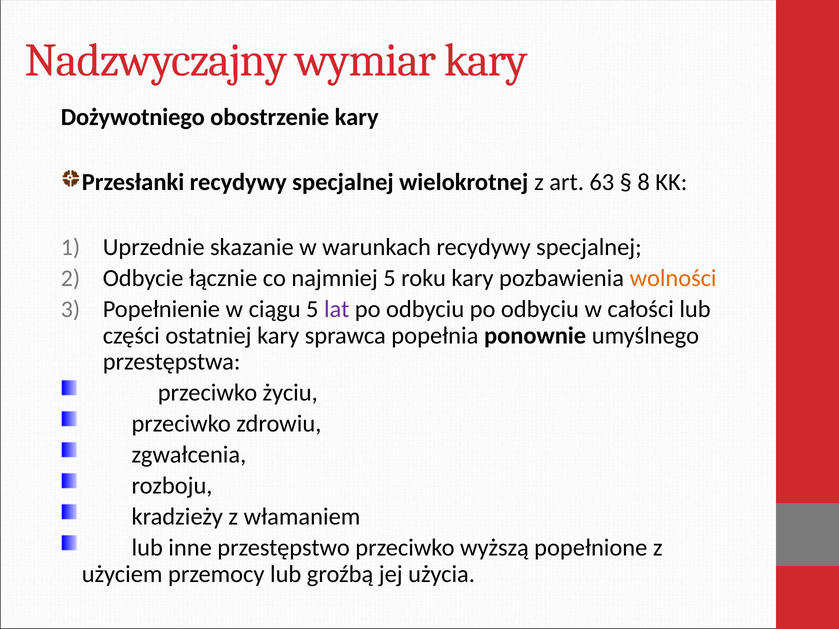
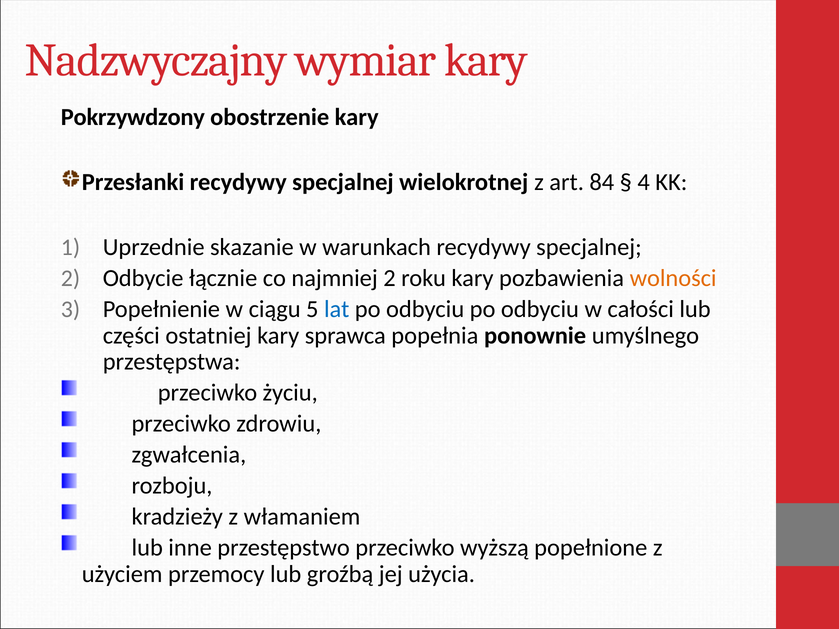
Dożywotniego: Dożywotniego -> Pokrzywdzony
63: 63 -> 84
8: 8 -> 4
najmniej 5: 5 -> 2
lat colour: purple -> blue
